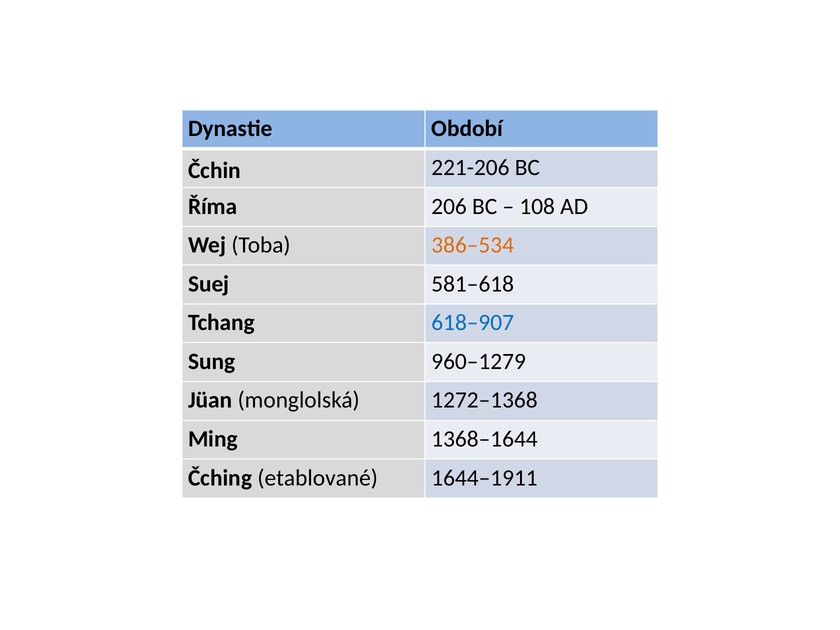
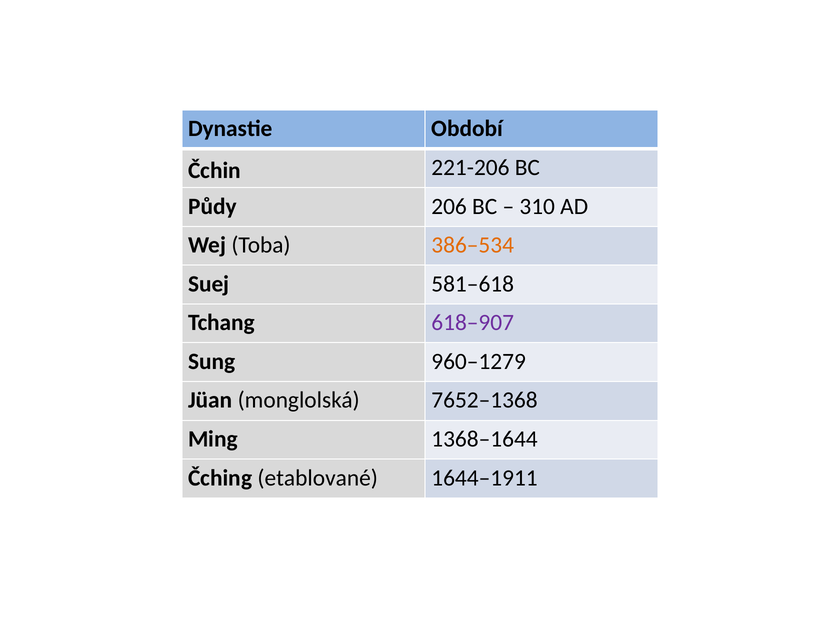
Říma: Říma -> Půdy
108: 108 -> 310
618–907 colour: blue -> purple
1272–1368: 1272–1368 -> 7652–1368
